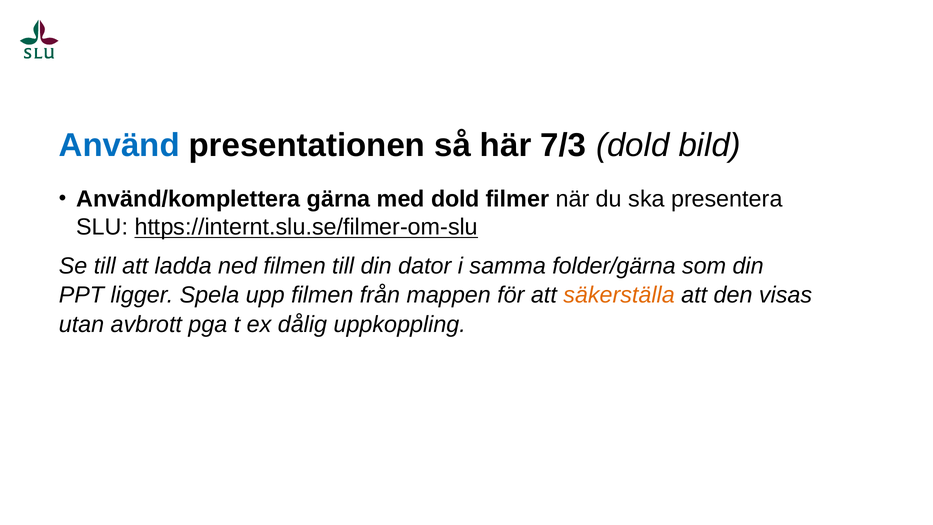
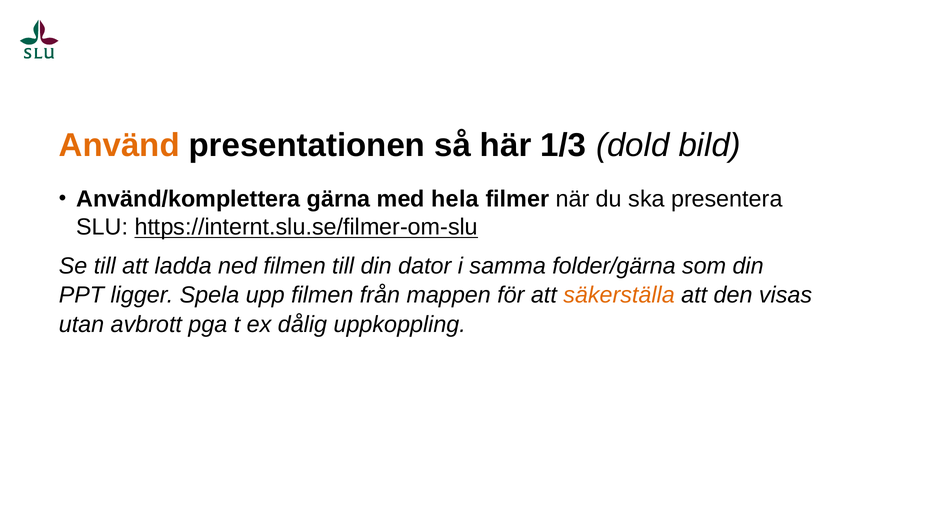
Använd colour: blue -> orange
7/3: 7/3 -> 1/3
med dold: dold -> hela
